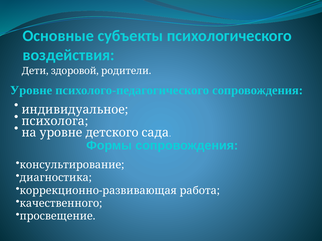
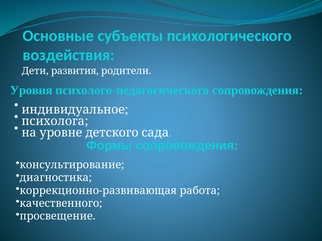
здоровой: здоровой -> развития
Уровне at (31, 91): Уровне -> Уровня
